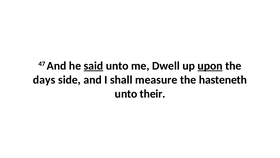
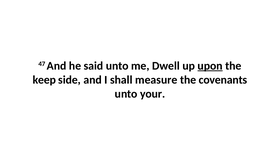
said underline: present -> none
days: days -> keep
hasteneth: hasteneth -> covenants
their: their -> your
